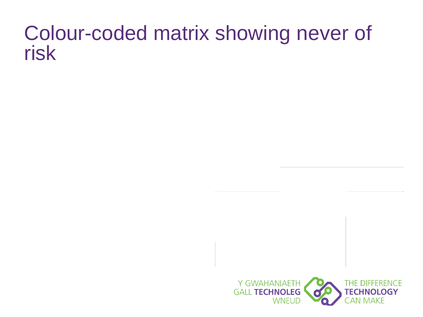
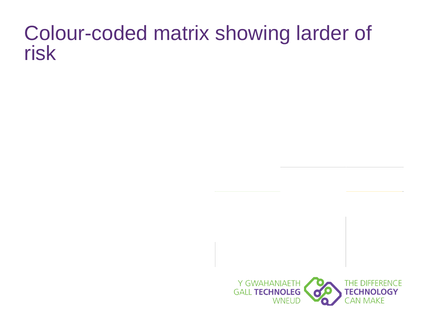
never: never -> larder
